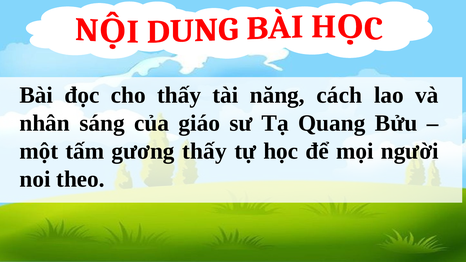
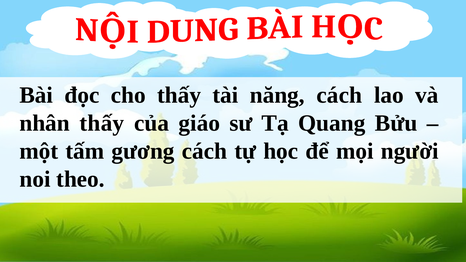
nhân sáng: sáng -> thấy
gương thấy: thấy -> cách
